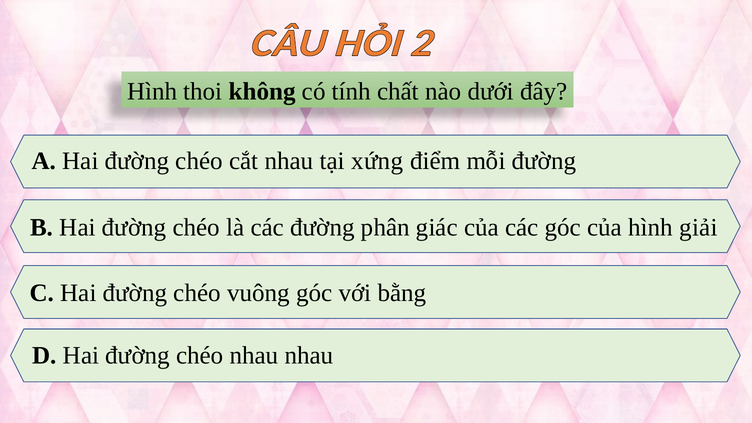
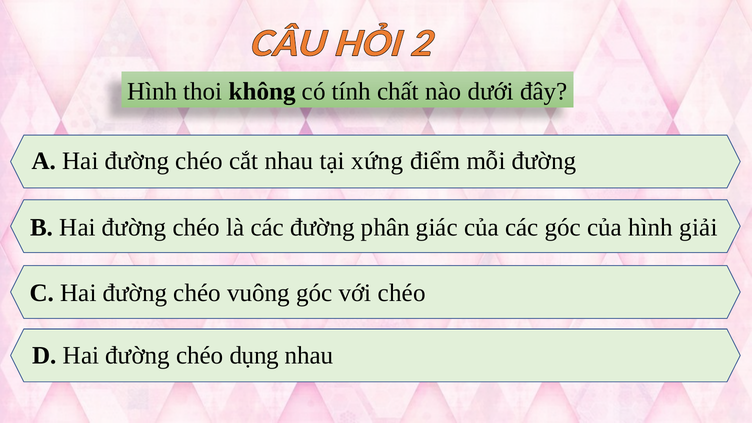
với bằng: bằng -> chéo
chéo nhau: nhau -> dụng
